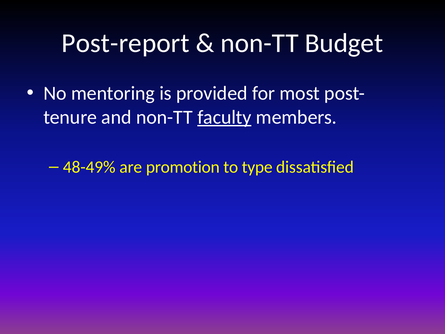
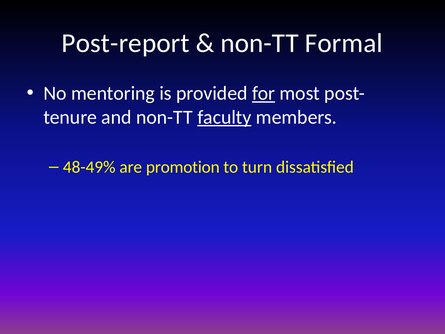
Budget: Budget -> Formal
for underline: none -> present
type: type -> turn
